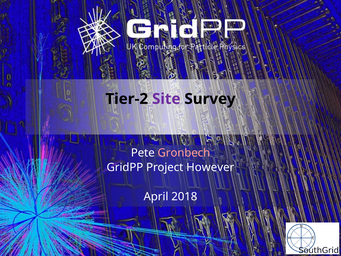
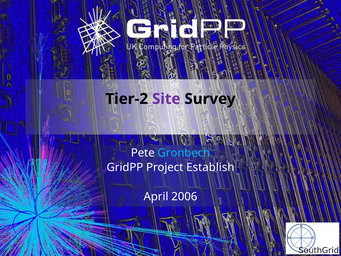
Gronbech colour: pink -> light blue
However: However -> Establish
2018: 2018 -> 2006
